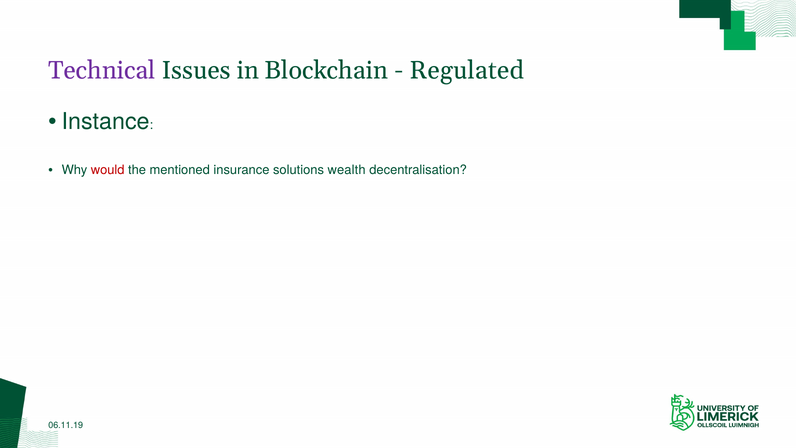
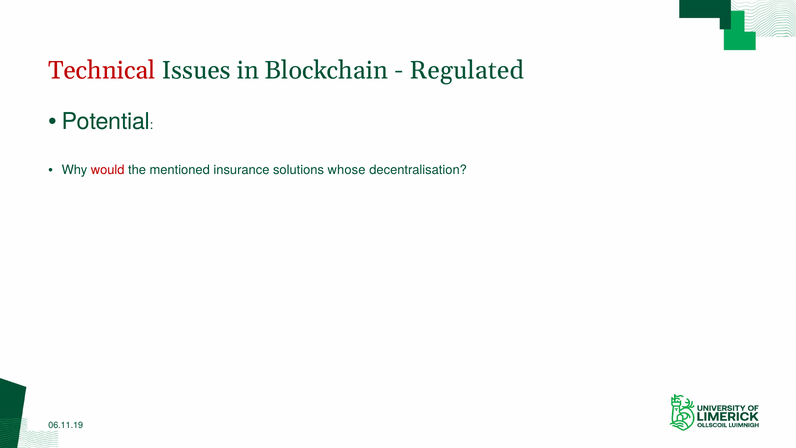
Technical colour: purple -> red
Instance: Instance -> Potential
wealth: wealth -> whose
